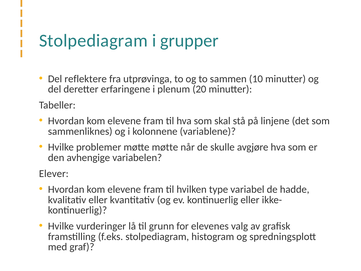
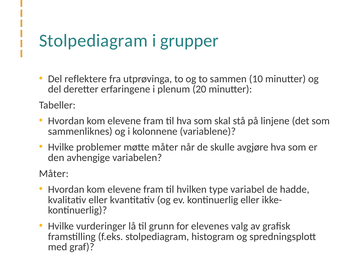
møtte møtte: møtte -> måter
Elever at (54, 173): Elever -> Måter
